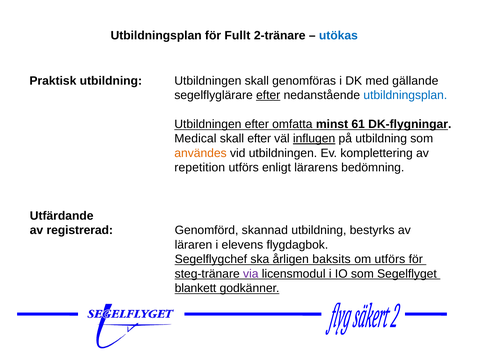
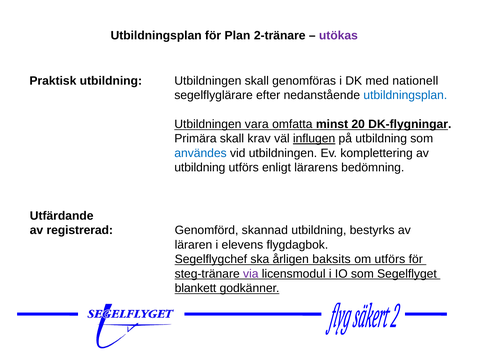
Fullt: Fullt -> Plan
utökas colour: blue -> purple
gällande: gällande -> nationell
efter at (268, 95) underline: present -> none
Utbildningen efter: efter -> vara
61: 61 -> 20
Medical: Medical -> Primära
skall efter: efter -> krav
användes colour: orange -> blue
repetition at (200, 168): repetition -> utbildning
